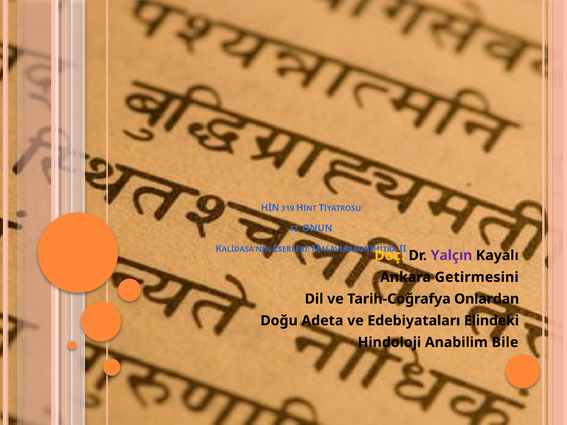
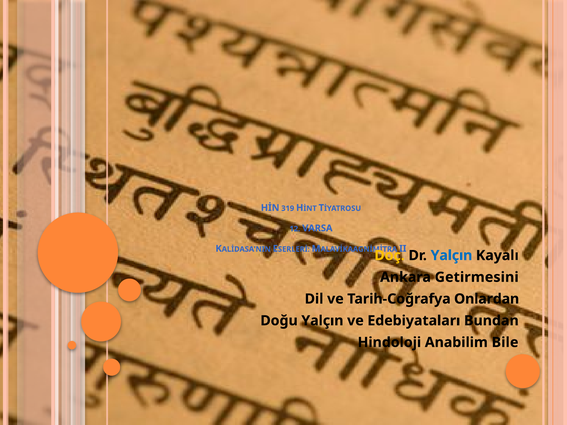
ONUN: ONUN -> VARSA
Yalçın at (451, 256) colour: purple -> blue
Doğu Adeta: Adeta -> Yalçın
Elindeki: Elindeki -> Bundan
